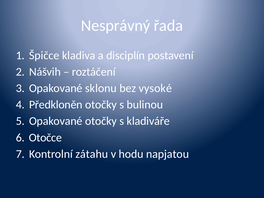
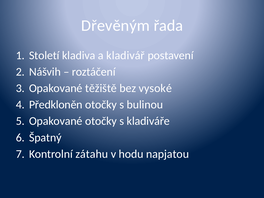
Nesprávný: Nesprávný -> Dřevěným
Špičce: Špičce -> Století
disciplín: disciplín -> kladivář
sklonu: sklonu -> těžiště
Otočce: Otočce -> Špatný
